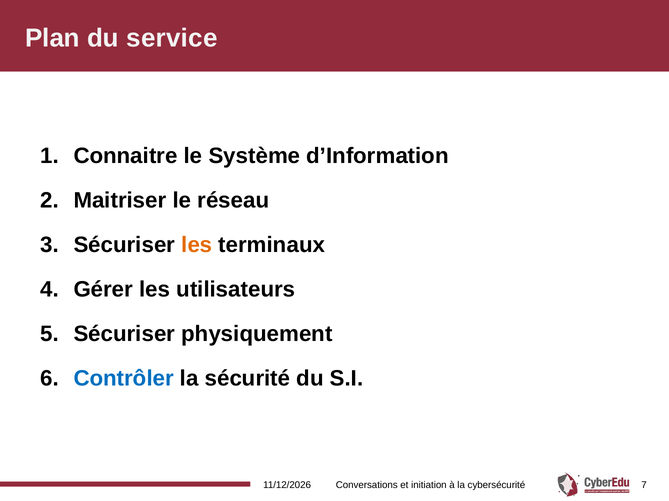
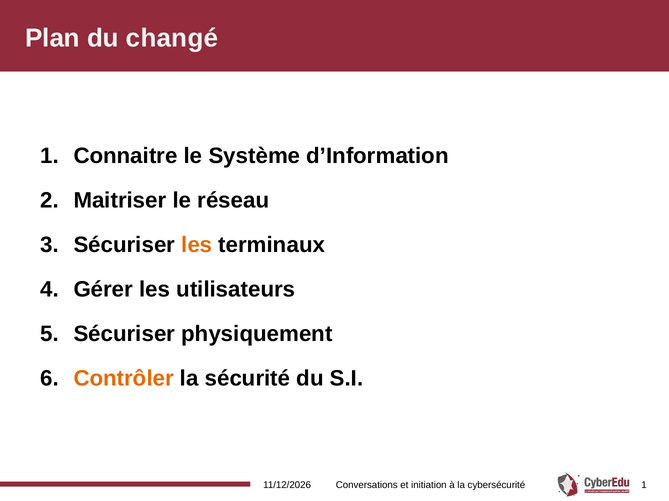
service: service -> changé
Contrôler colour: blue -> orange
cybersécurité 7: 7 -> 1
